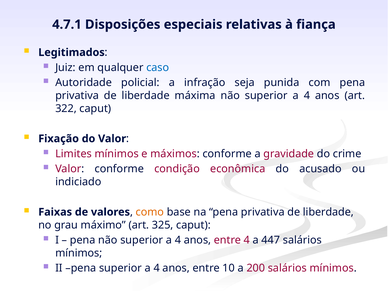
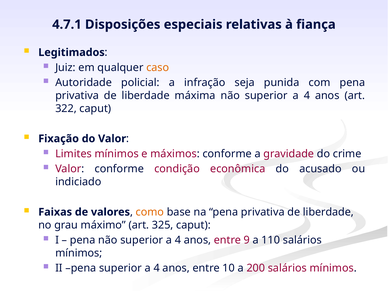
caso colour: blue -> orange
entre 4: 4 -> 9
447: 447 -> 110
